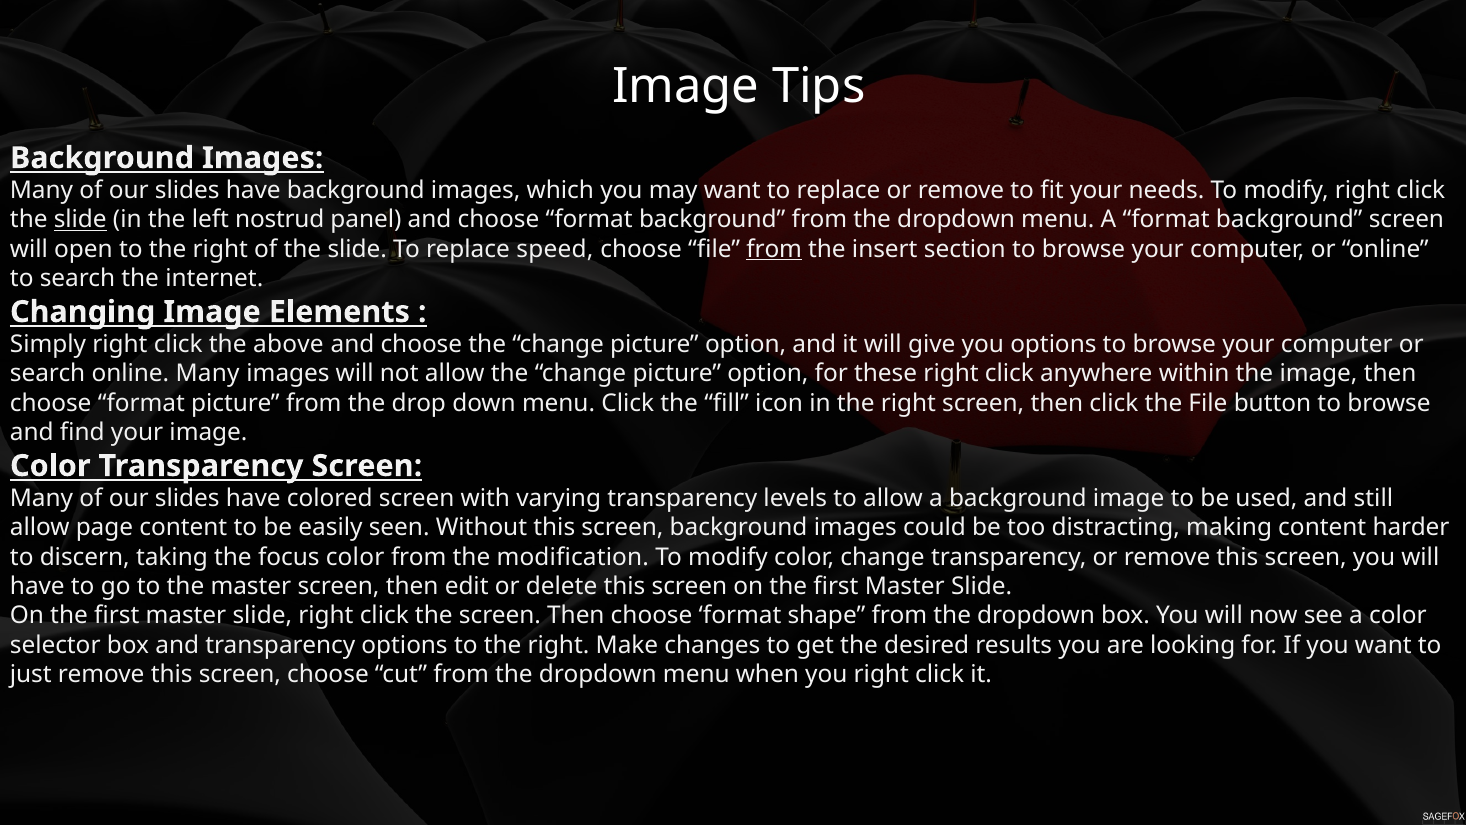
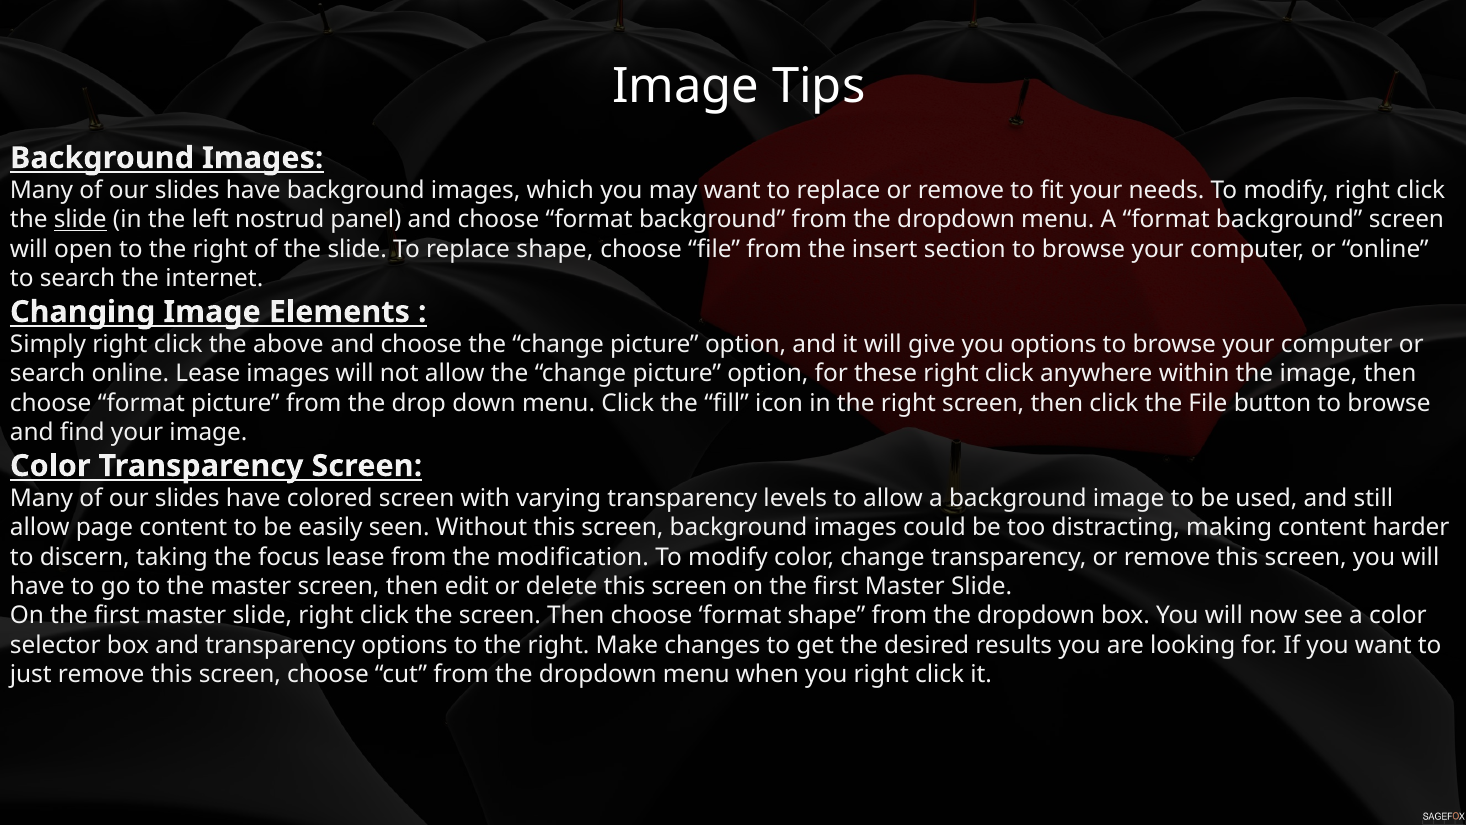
replace speed: speed -> shape
from at (774, 249) underline: present -> none
online Many: Many -> Lease
focus color: color -> lease
